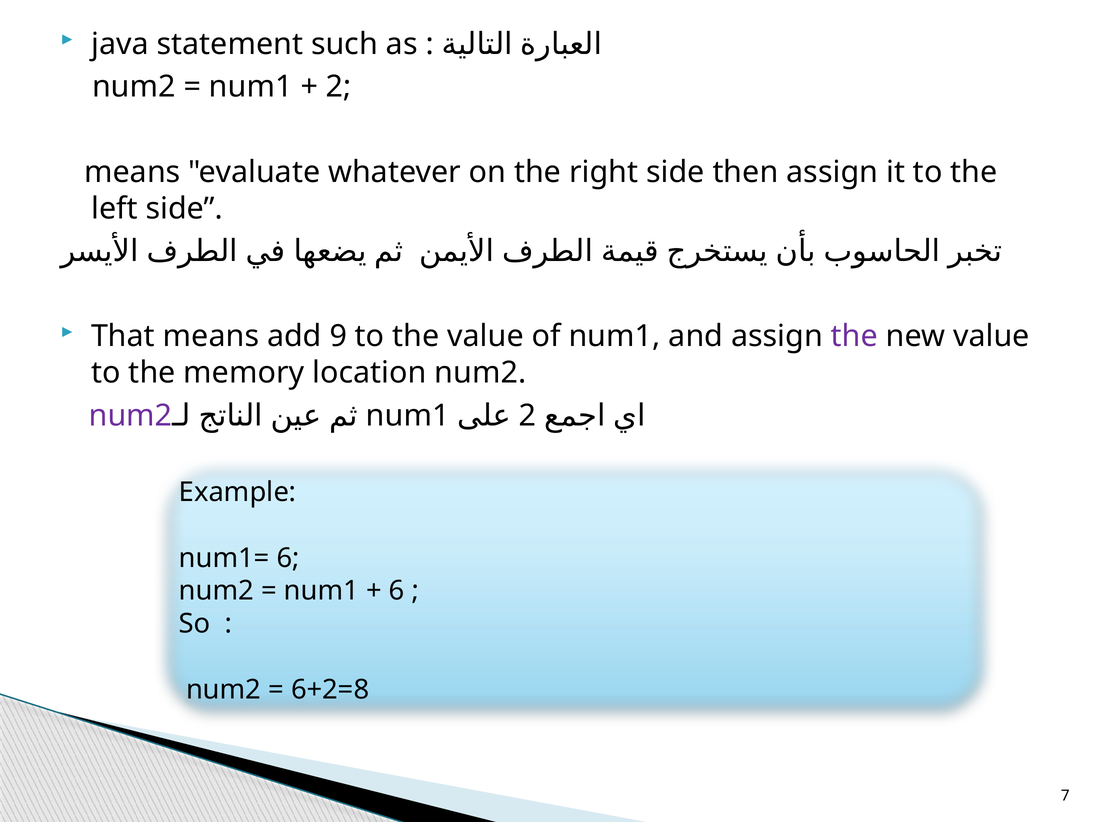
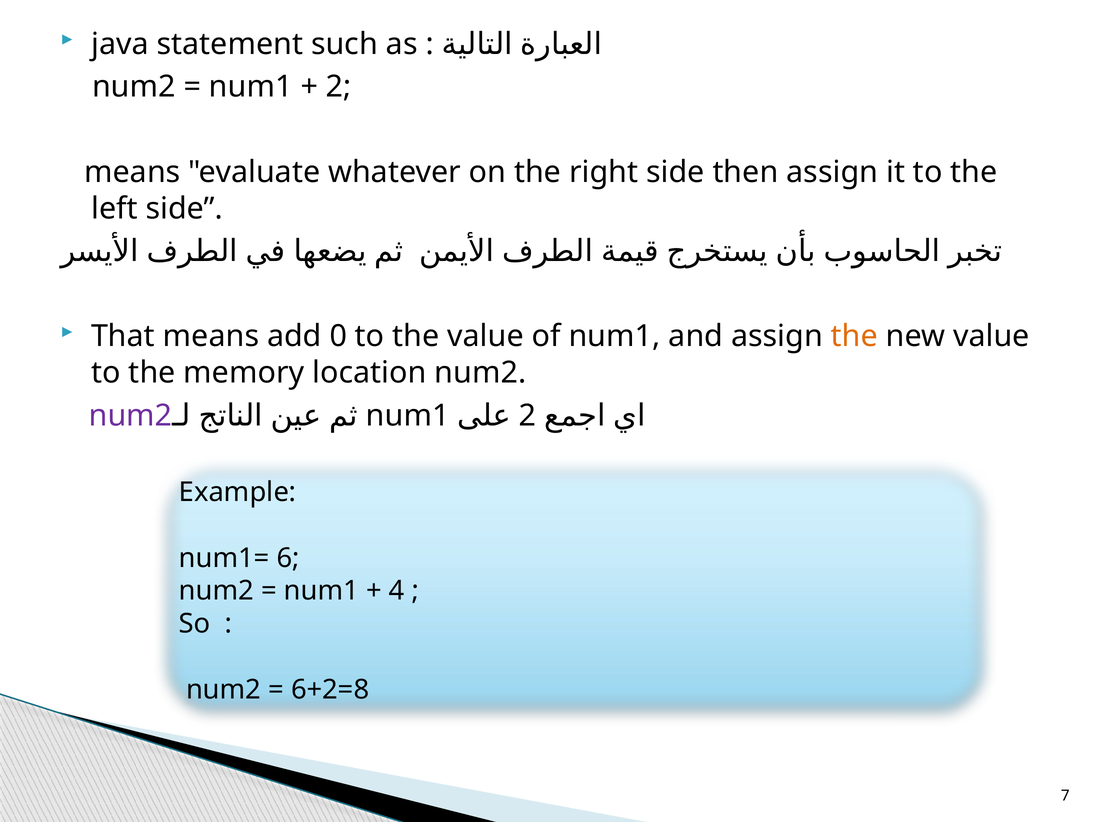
9: 9 -> 0
the at (854, 336) colour: purple -> orange
6 at (397, 591): 6 -> 4
